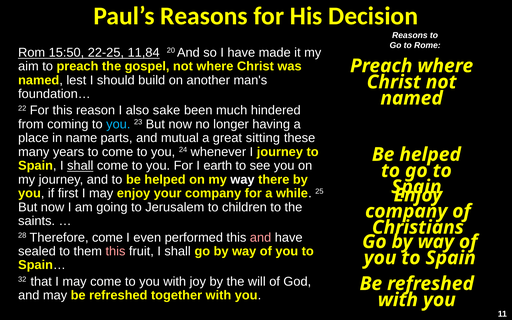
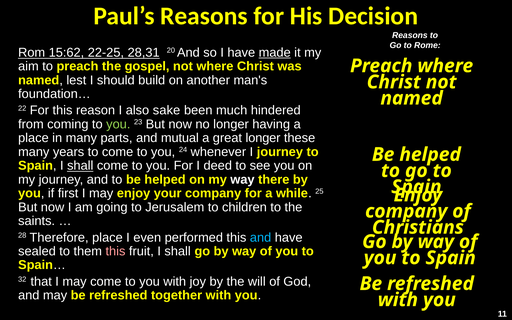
15:50: 15:50 -> 15:62
11,84: 11,84 -> 28,31
made underline: none -> present
you at (118, 124) colour: light blue -> light green
in name: name -> many
great sitting: sitting -> longer
earth: earth -> deed
Therefore come: come -> place
and at (261, 237) colour: pink -> light blue
